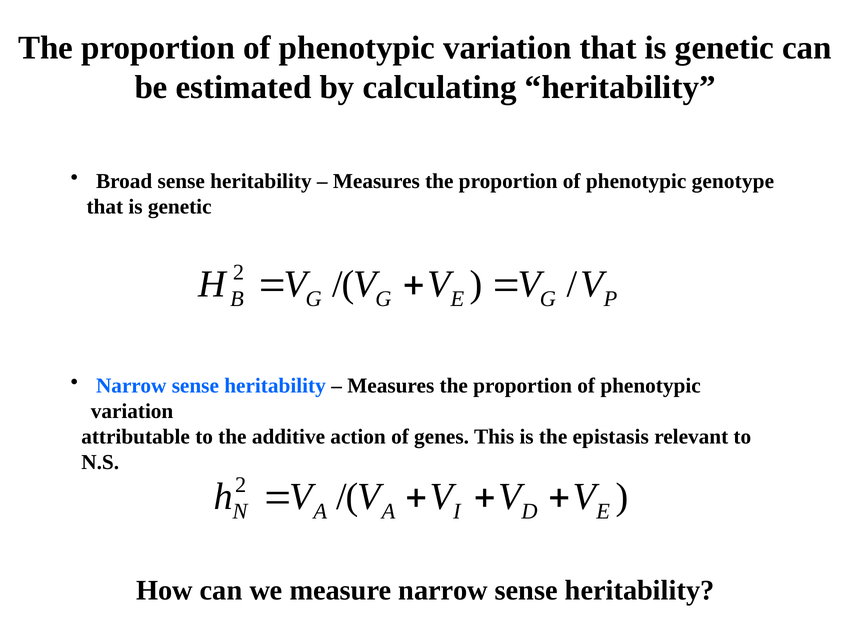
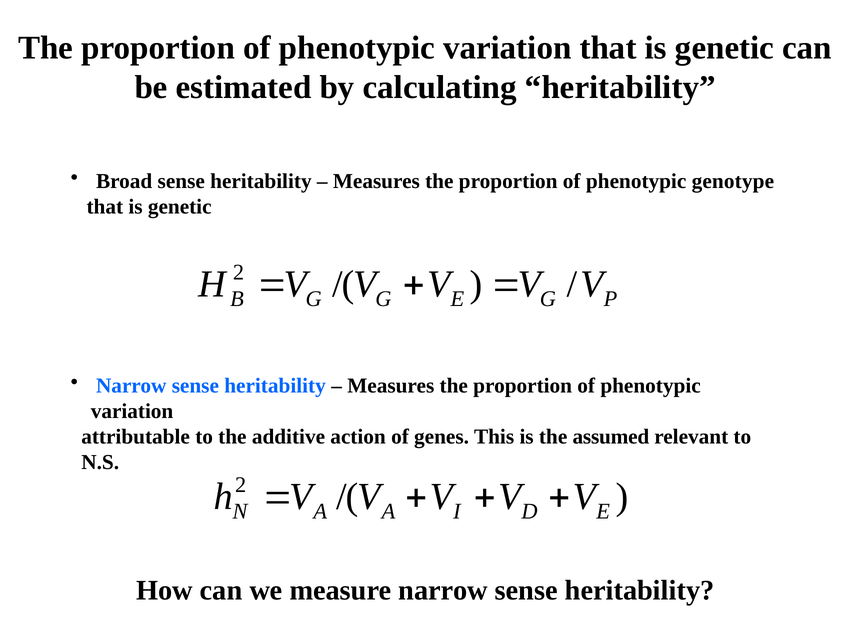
epistasis: epistasis -> assumed
